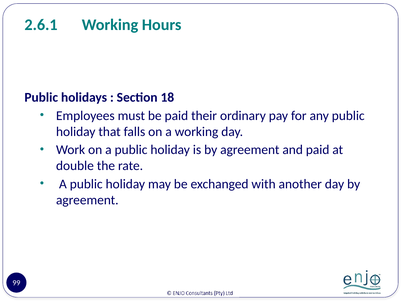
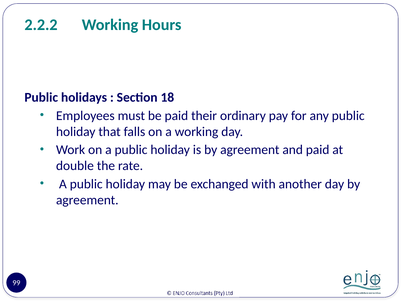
2.6.1: 2.6.1 -> 2.2.2
